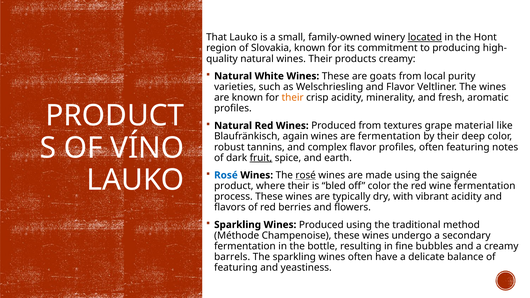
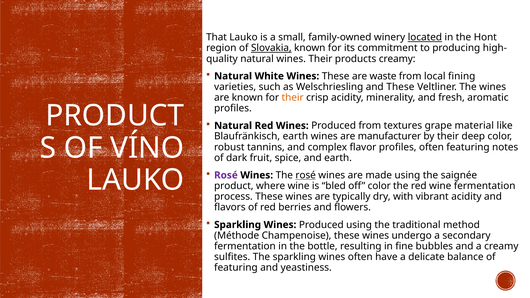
Slovakia underline: none -> present
goats: goats -> waste
purity: purity -> fining
and Flavor: Flavor -> These
Blaufränkisch again: again -> earth
are fermentation: fermentation -> manufacturer
fruit underline: present -> none
Rosé at (226, 175) colour: blue -> purple
where their: their -> wine
barrels: barrels -> sulfites
